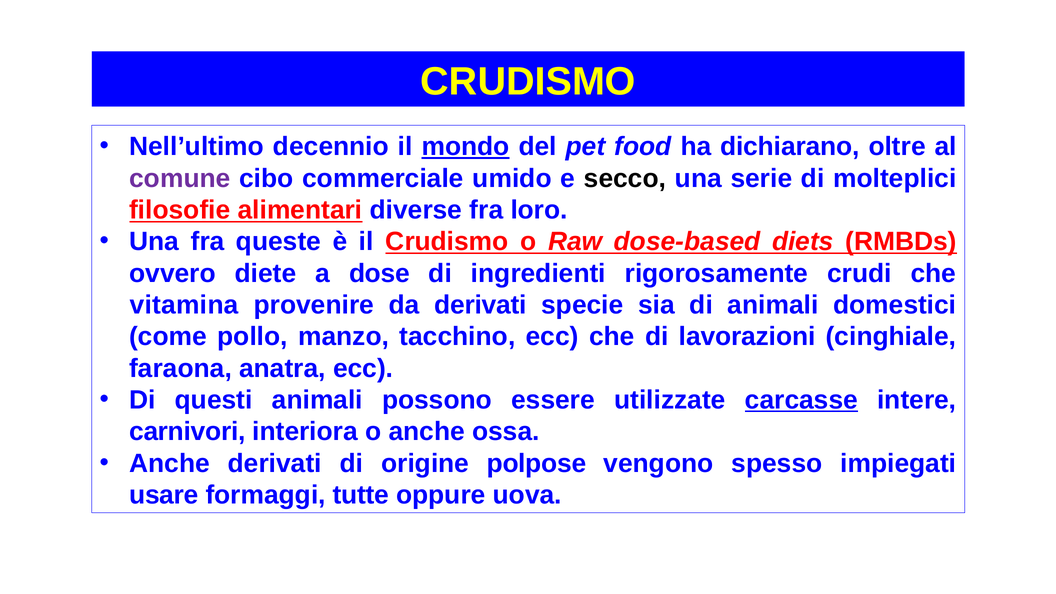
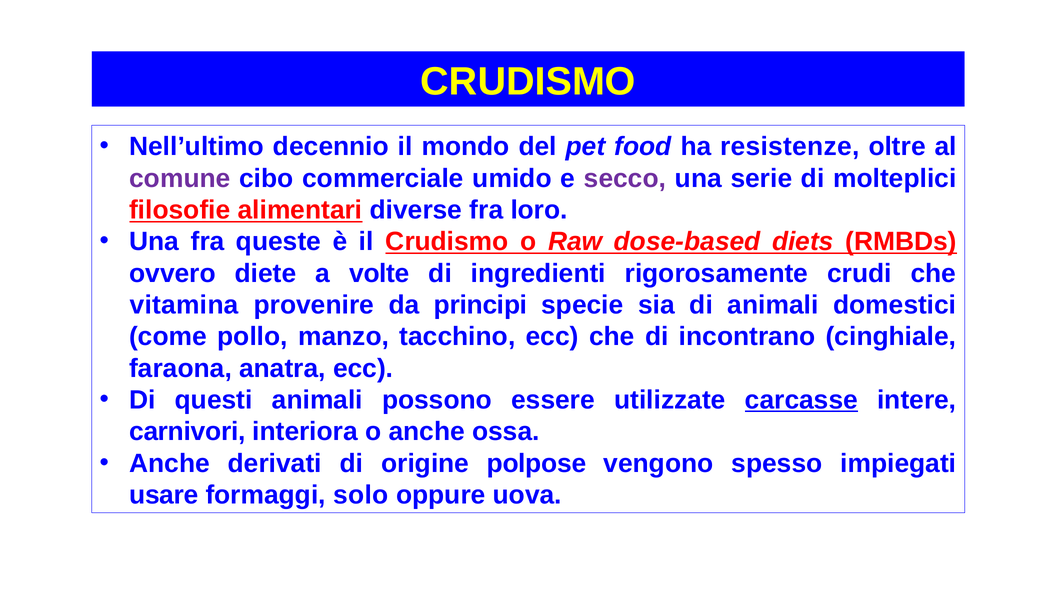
mondo underline: present -> none
dichiarano: dichiarano -> resistenze
secco colour: black -> purple
dose: dose -> volte
da derivati: derivati -> principi
lavorazioni: lavorazioni -> incontrano
tutte: tutte -> solo
